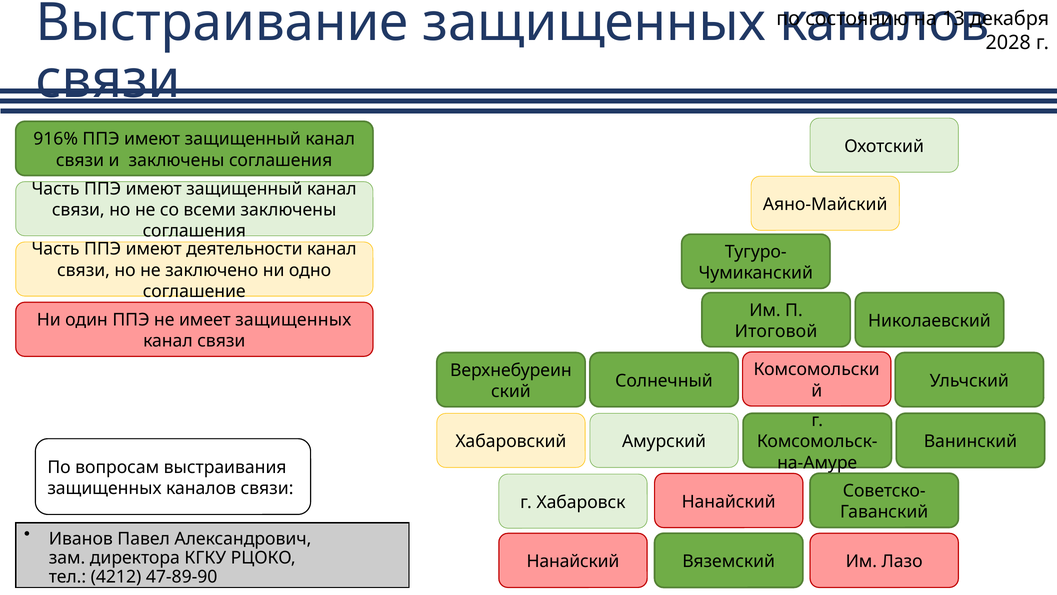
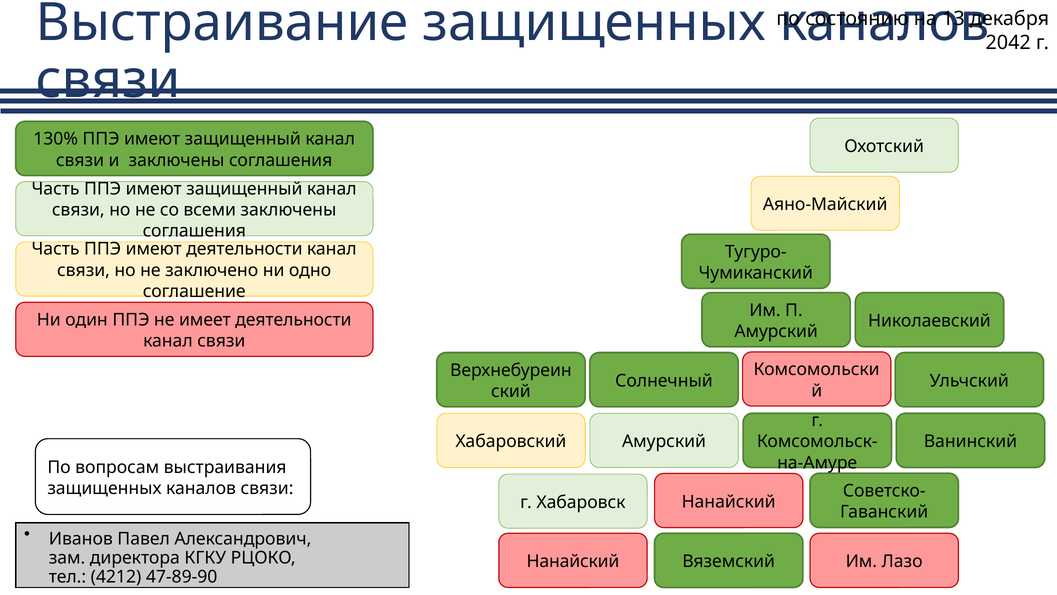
2028: 2028 -> 2042
916%: 916% -> 130%
имеет защищенных: защищенных -> деятельности
Итоговой at (776, 331): Итоговой -> Амурский
